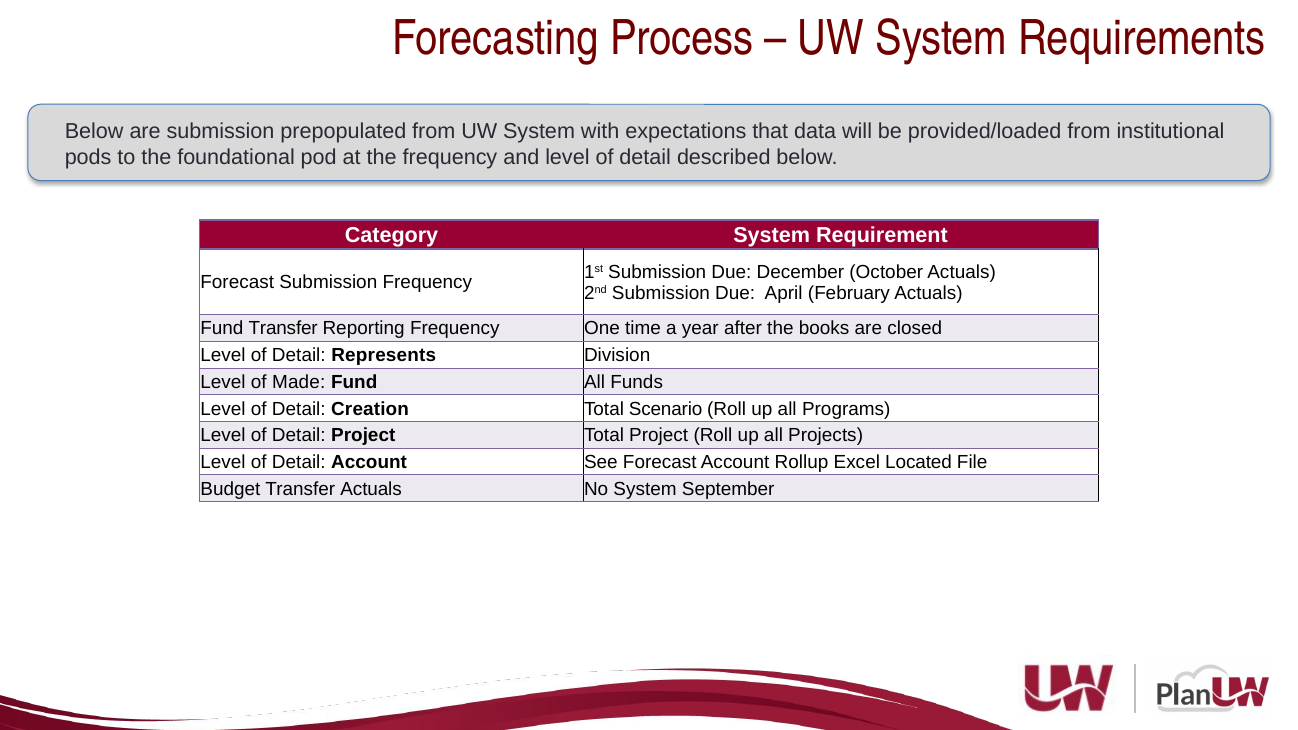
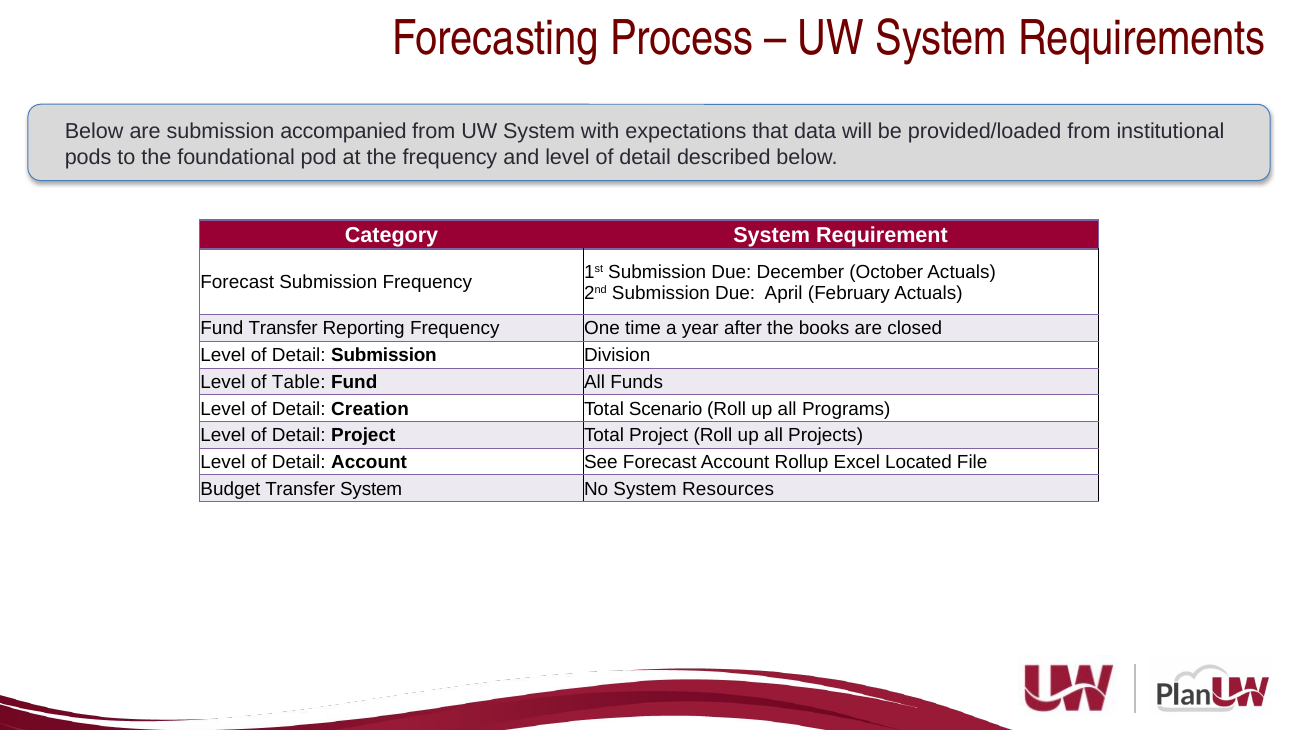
prepopulated: prepopulated -> accompanied
Detail Represents: Represents -> Submission
Made: Made -> Table
Transfer Actuals: Actuals -> System
September: September -> Resources
